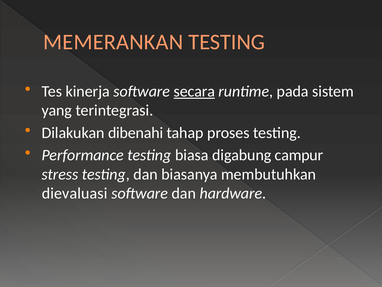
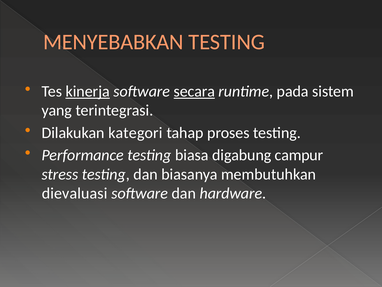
MEMERANKAN: MEMERANKAN -> MENYEBABKAN
kinerja underline: none -> present
dibenahi: dibenahi -> kategori
